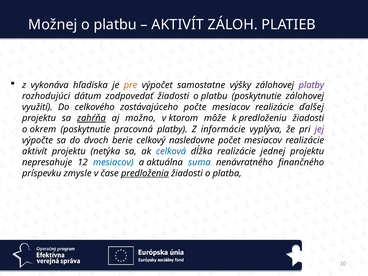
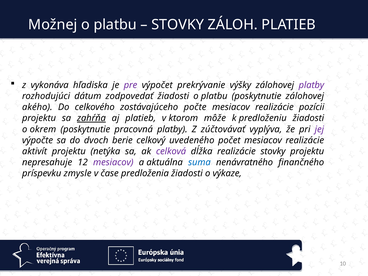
AKTIVÍT at (178, 25): AKTIVÍT -> STOVKY
pre colour: orange -> purple
samostatne: samostatne -> prekrývanie
využití: využití -> akého
ďalšej: ďalšej -> pozícii
aj možno: možno -> platieb
informácie: informácie -> zúčtovávať
nasledovne: nasledovne -> uvedeného
celková colour: blue -> purple
realizácie jednej: jednej -> stovky
mesiacov at (113, 162) colour: blue -> purple
predloženia underline: present -> none
platba: platba -> výkaze
